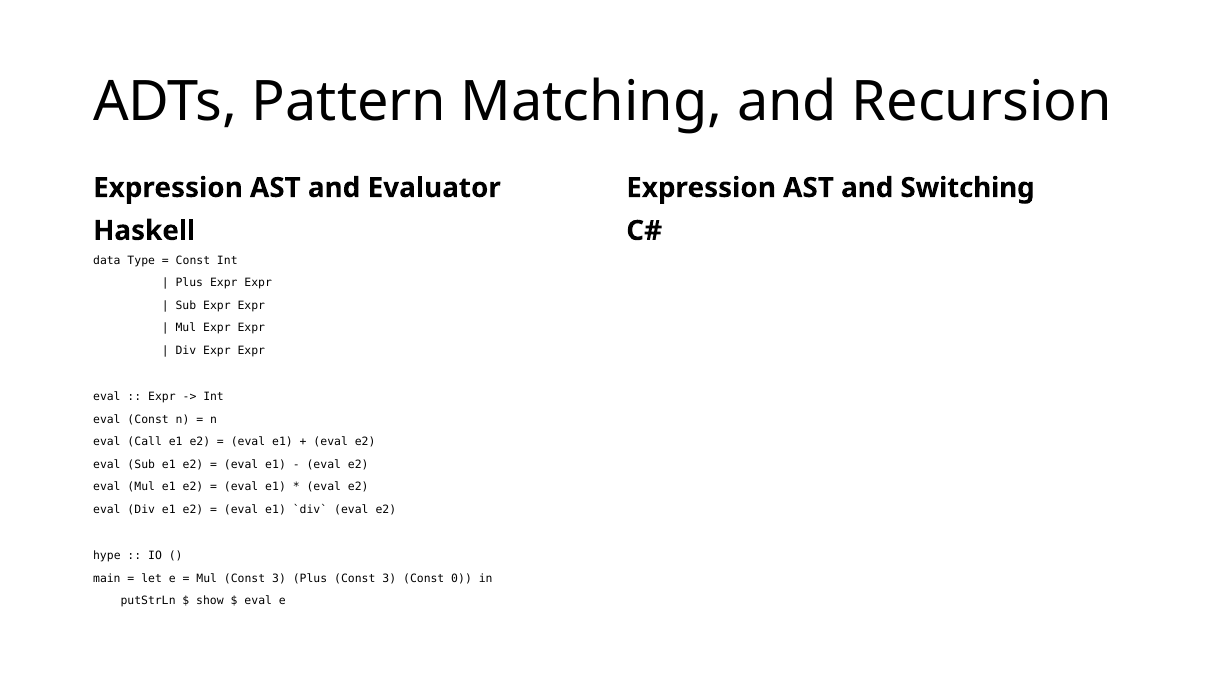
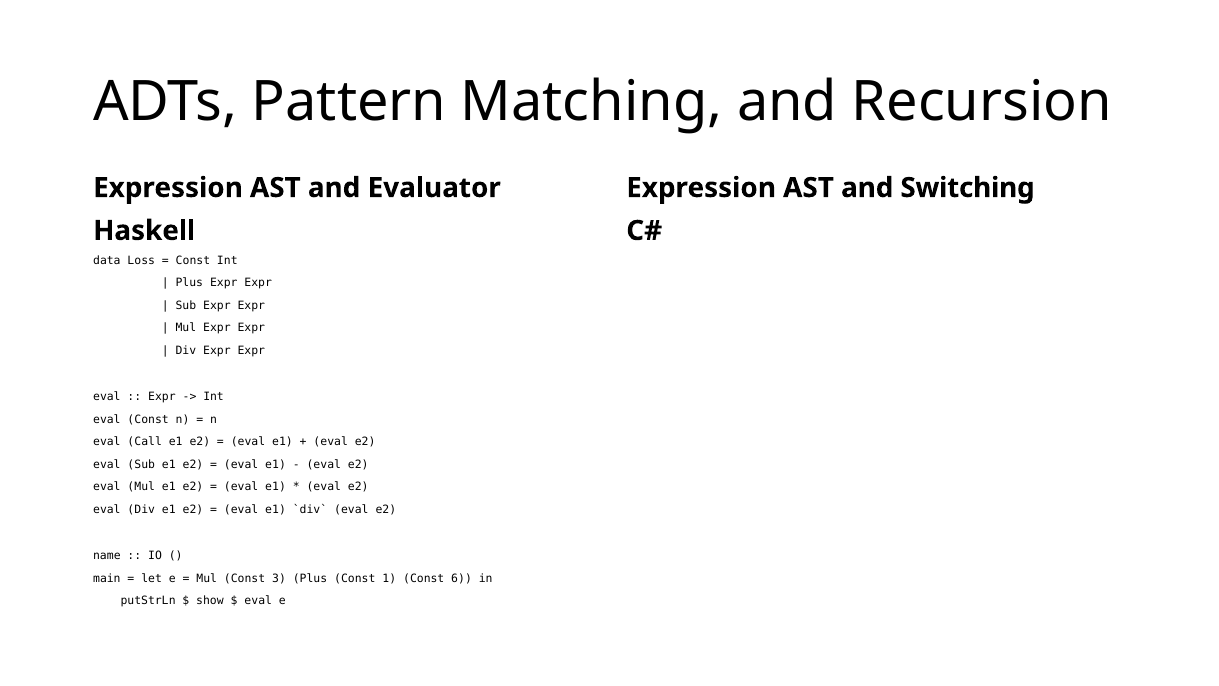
Type: Type -> Loss
hype: hype -> name
Plus Const 3: 3 -> 1
0: 0 -> 6
